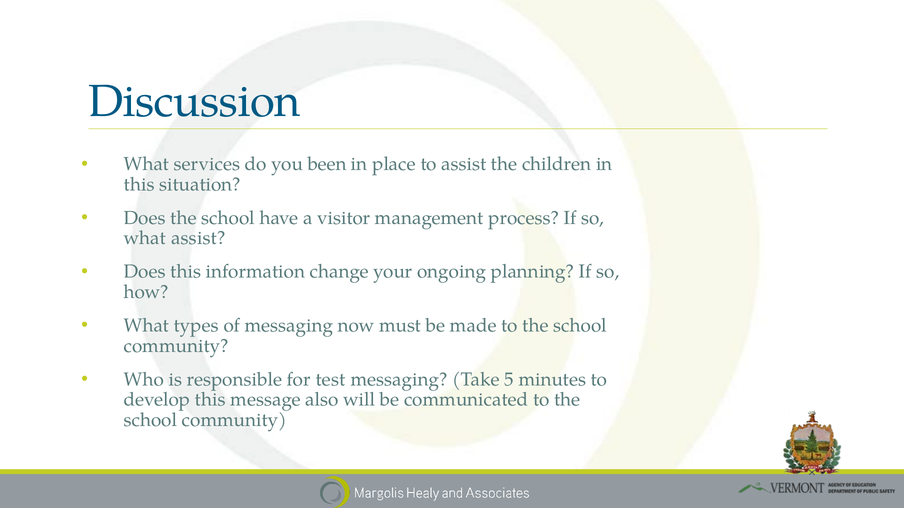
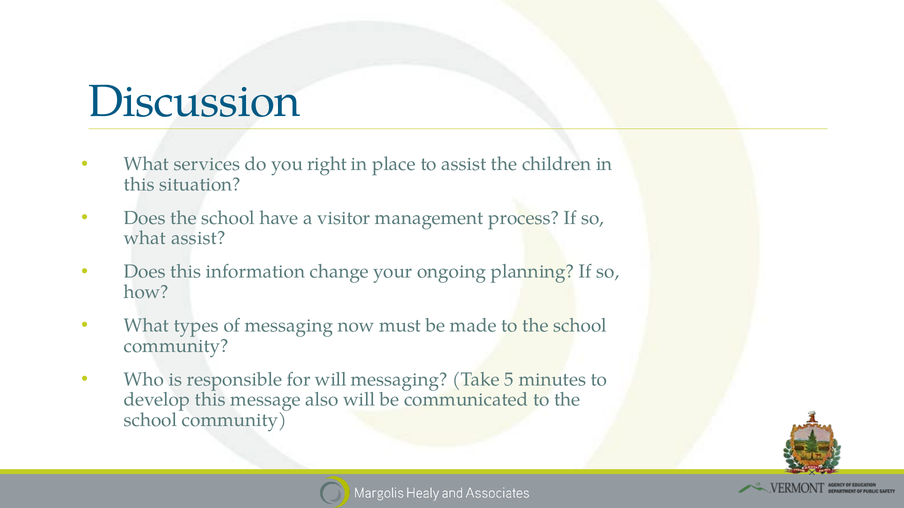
been: been -> right
for test: test -> will
